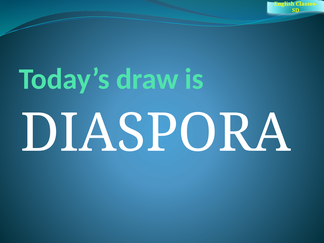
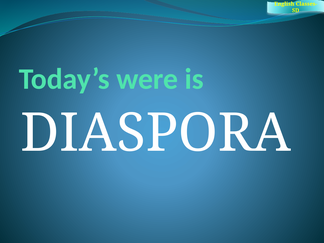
draw: draw -> were
